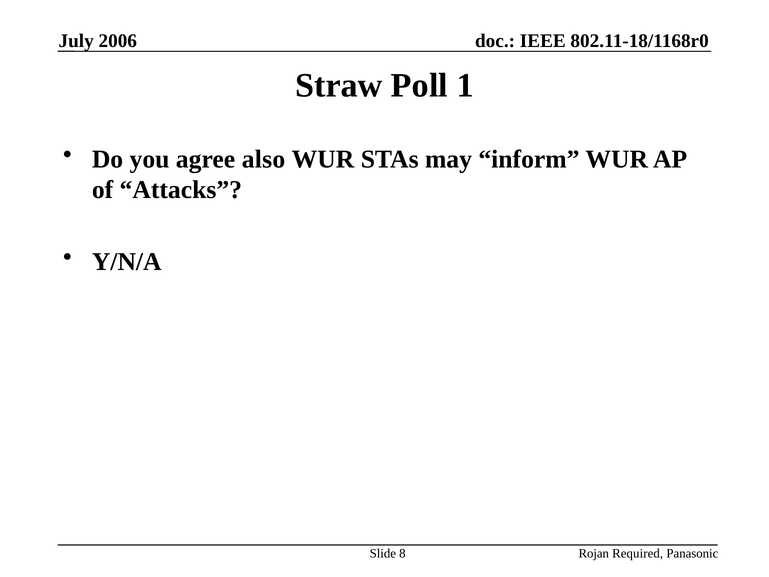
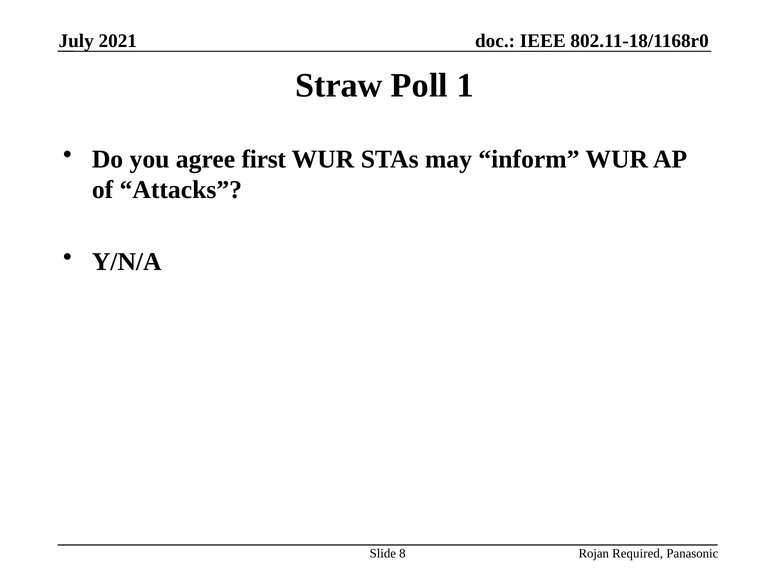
2006: 2006 -> 2021
also: also -> first
